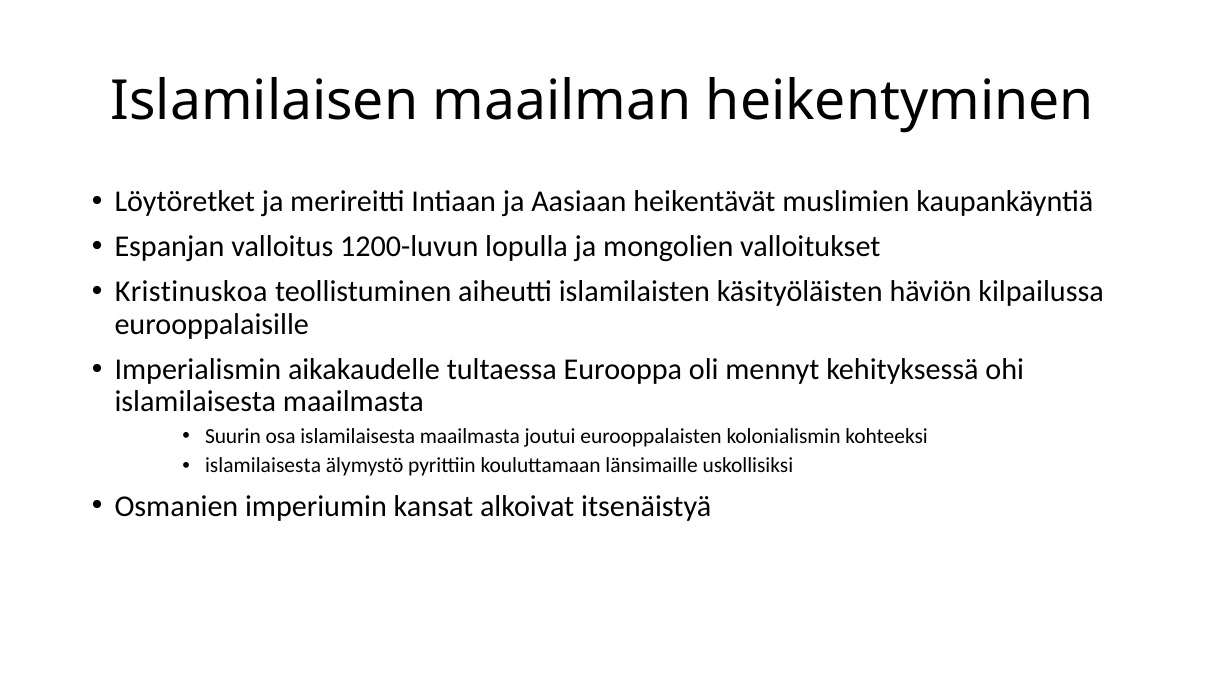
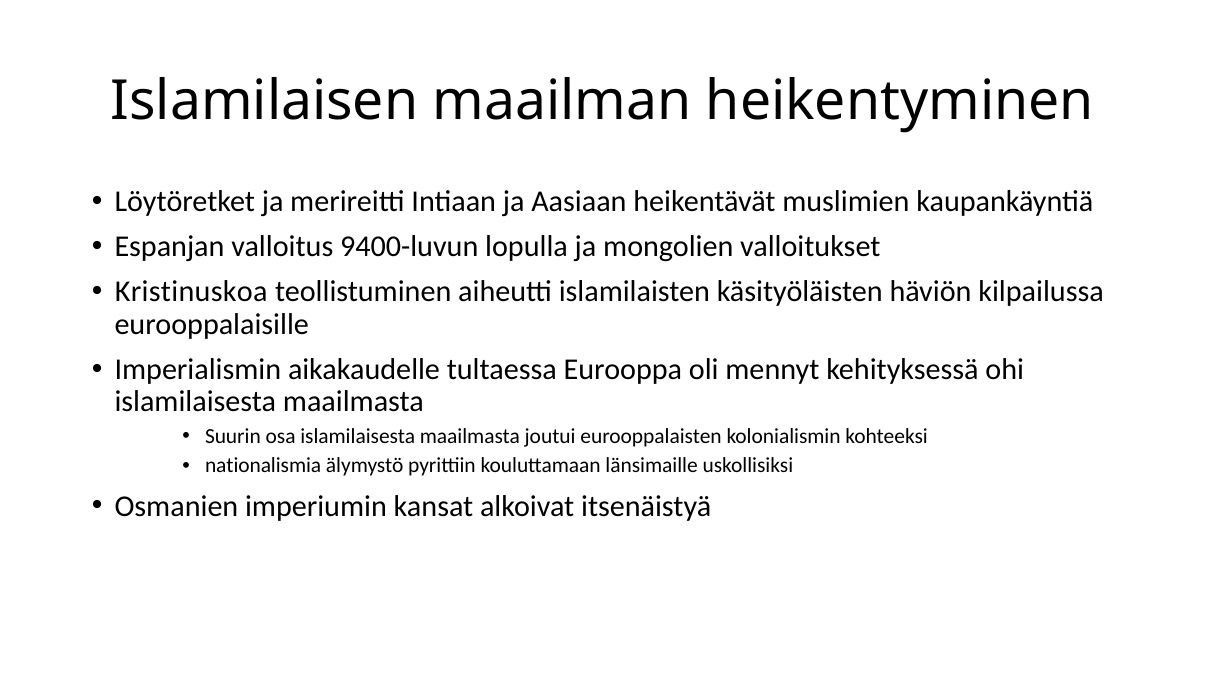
1200-luvun: 1200-luvun -> 9400-luvun
islamilaisesta at (263, 465): islamilaisesta -> nationalismia
